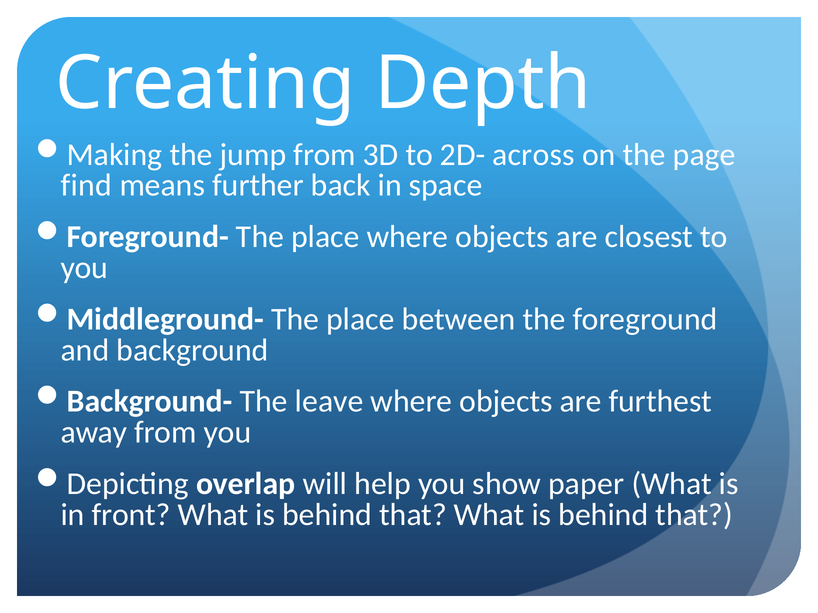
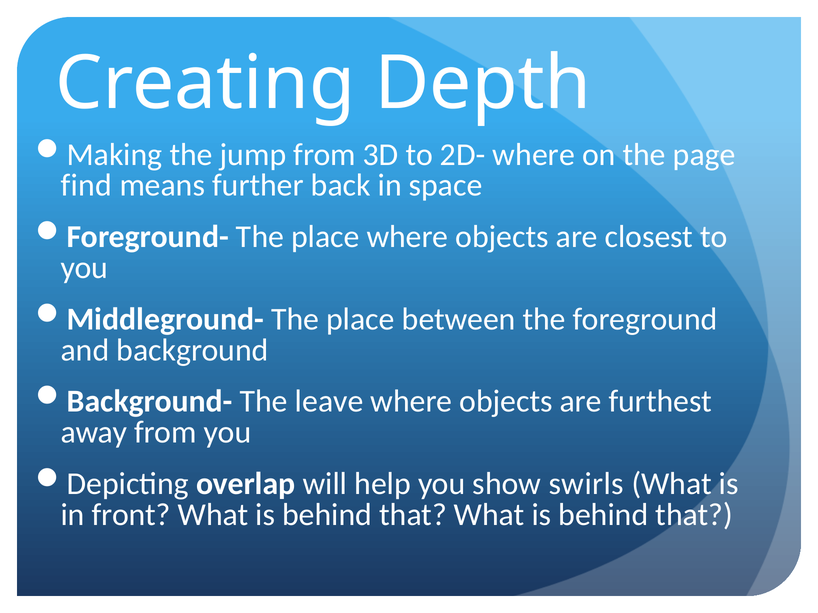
2D- across: across -> where
paper: paper -> swirls
